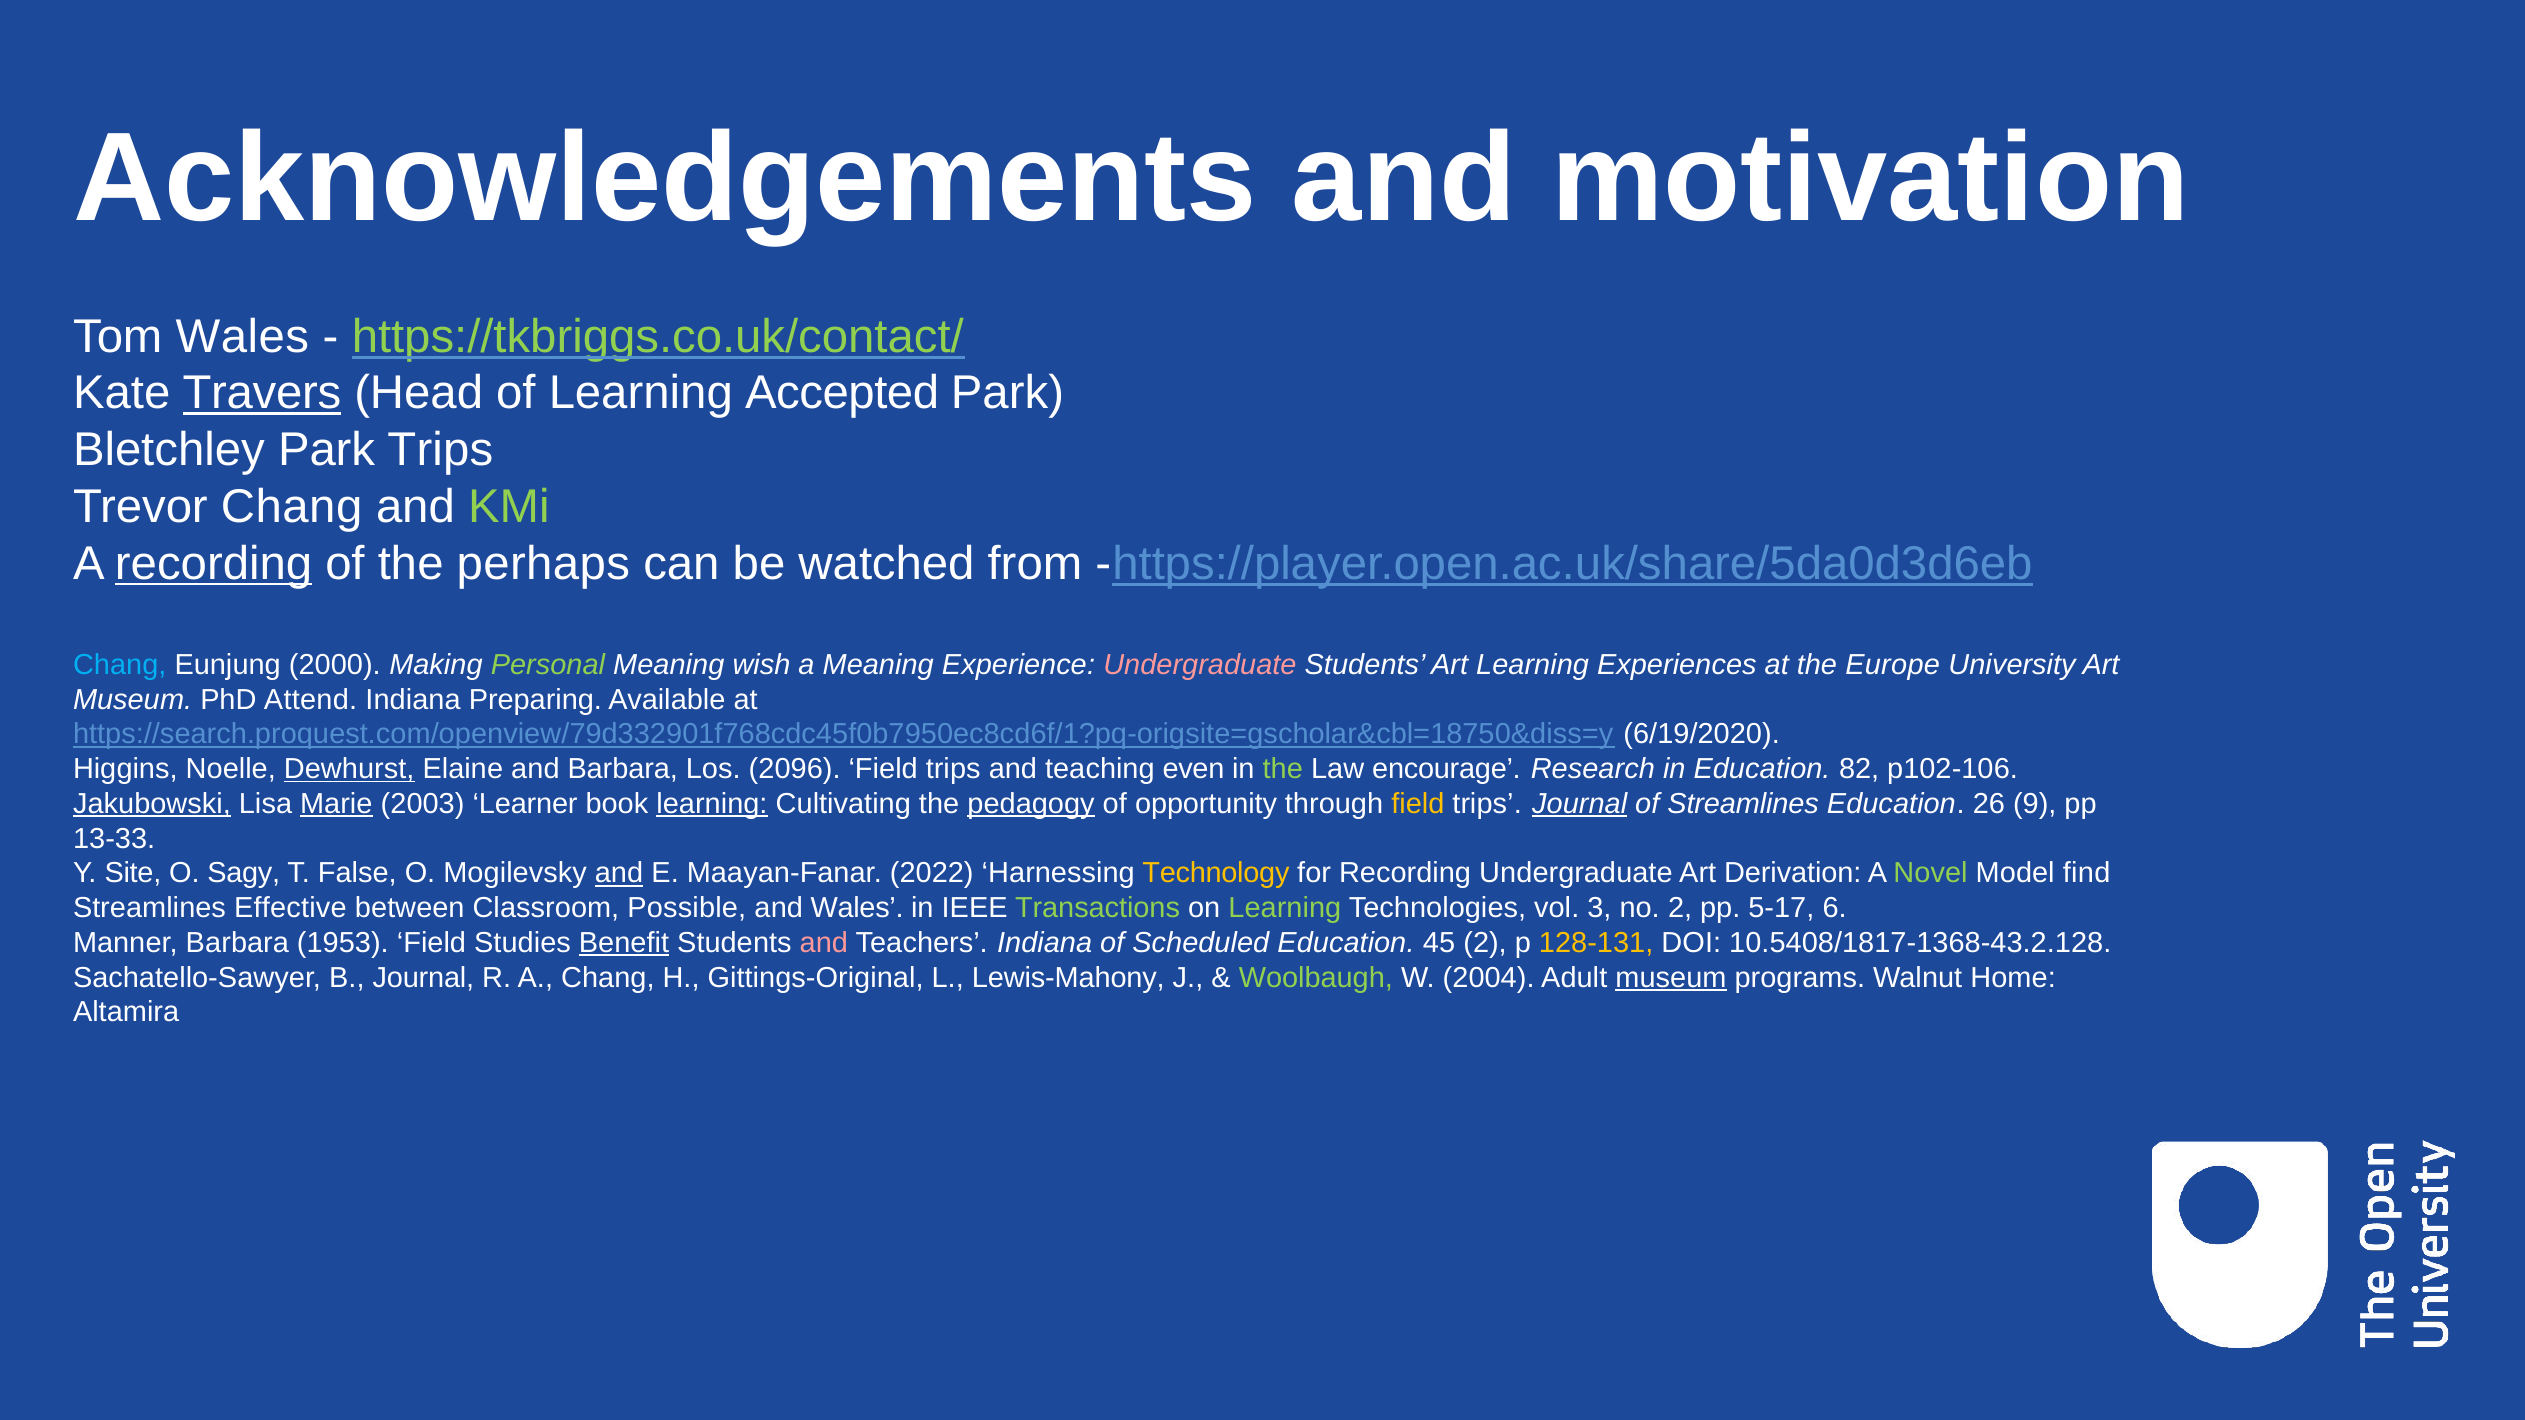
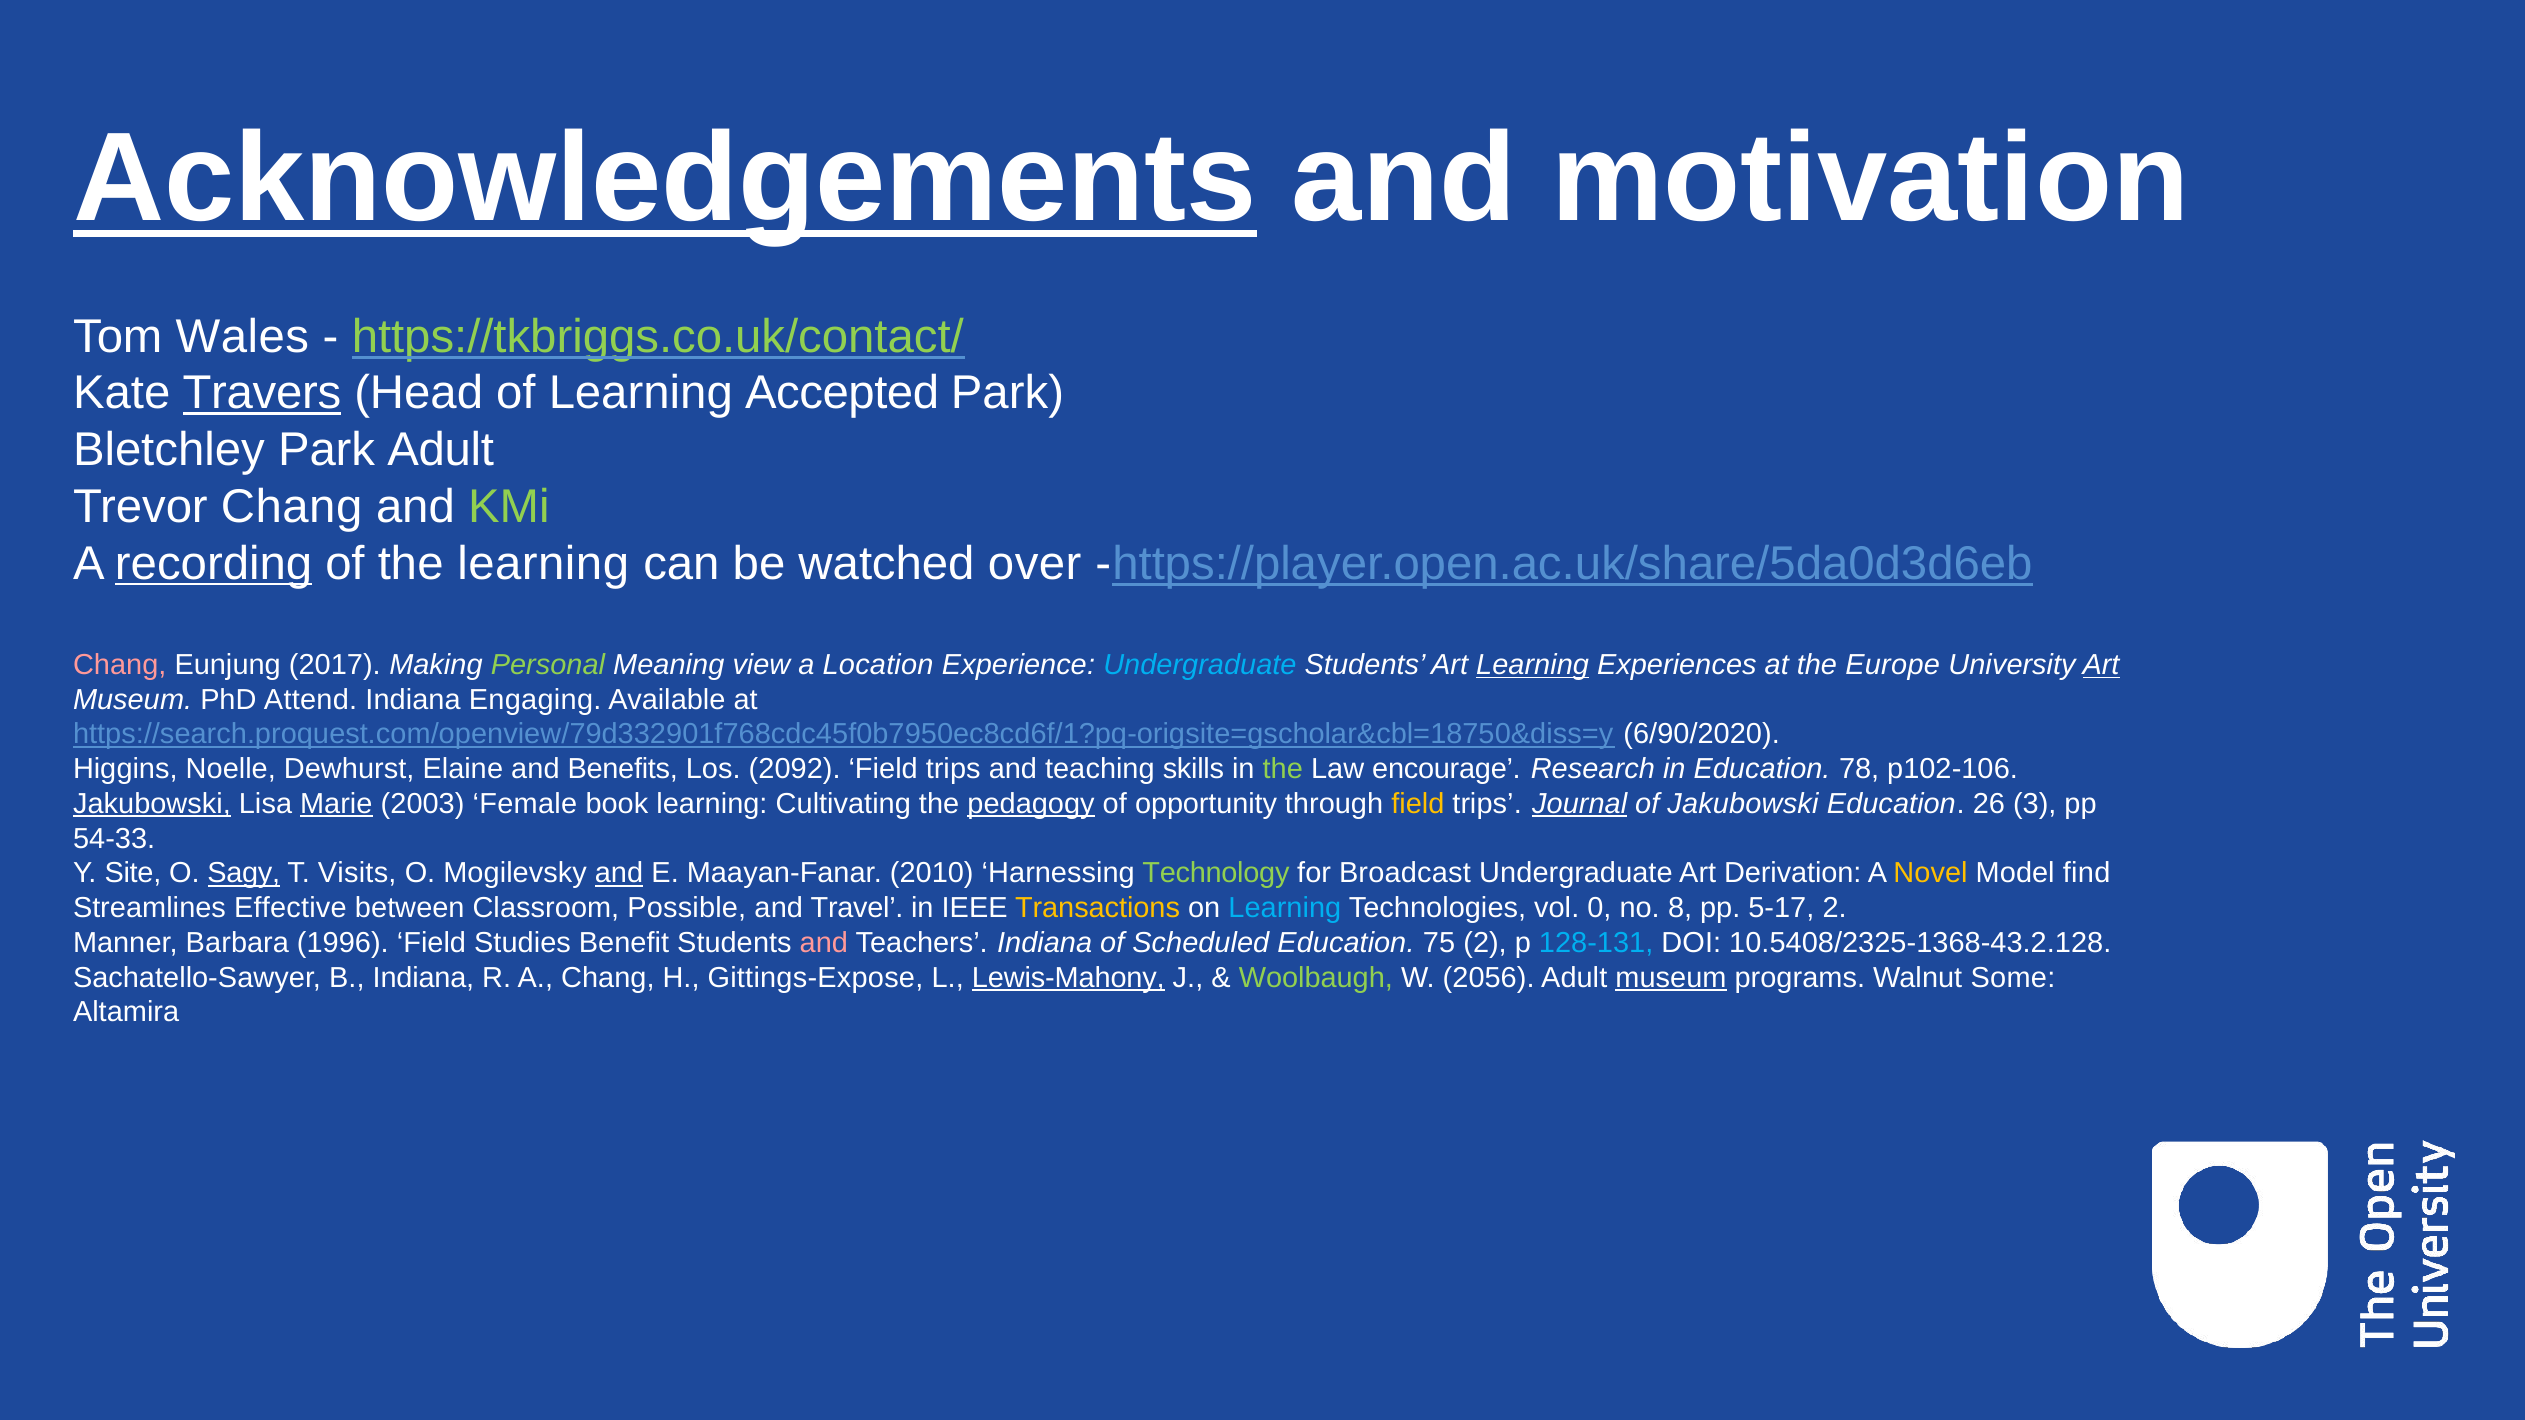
Acknowledgements underline: none -> present
Park Trips: Trips -> Adult
the perhaps: perhaps -> learning
from: from -> over
Chang at (120, 665) colour: light blue -> pink
2000: 2000 -> 2017
wish: wish -> view
a Meaning: Meaning -> Location
Undergraduate at (1200, 665) colour: pink -> light blue
Learning at (1533, 665) underline: none -> present
Art at (2101, 665) underline: none -> present
Preparing: Preparing -> Engaging
6/19/2020: 6/19/2020 -> 6/90/2020
Dewhurst underline: present -> none
and Barbara: Barbara -> Benefits
2096: 2096 -> 2092
even: even -> skills
82: 82 -> 78
Learner: Learner -> Female
learning at (712, 804) underline: present -> none
of Streamlines: Streamlines -> Jakubowski
9: 9 -> 3
13-33: 13-33 -> 54-33
Sagy underline: none -> present
False: False -> Visits
2022: 2022 -> 2010
Technology colour: yellow -> light green
for Recording: Recording -> Broadcast
Novel colour: light green -> yellow
and Wales: Wales -> Travel
Transactions colour: light green -> yellow
Learning at (1285, 908) colour: light green -> light blue
3: 3 -> 0
no 2: 2 -> 8
5-17 6: 6 -> 2
1953: 1953 -> 1996
Benefit underline: present -> none
45: 45 -> 75
128-131 colour: yellow -> light blue
10.5408/1817-1368-43.2.128: 10.5408/1817-1368-43.2.128 -> 10.5408/2325-1368-43.2.128
B Journal: Journal -> Indiana
Gittings-Original: Gittings-Original -> Gittings-Expose
Lewis-Mahony underline: none -> present
2004: 2004 -> 2056
Home: Home -> Some
